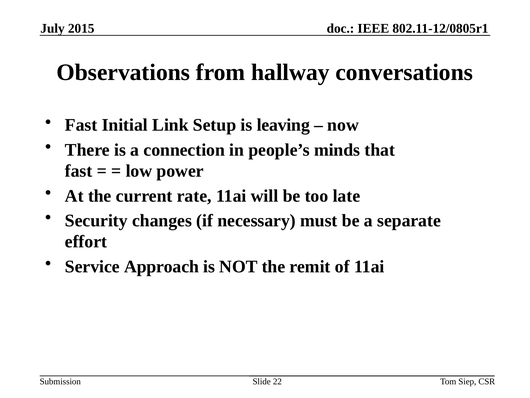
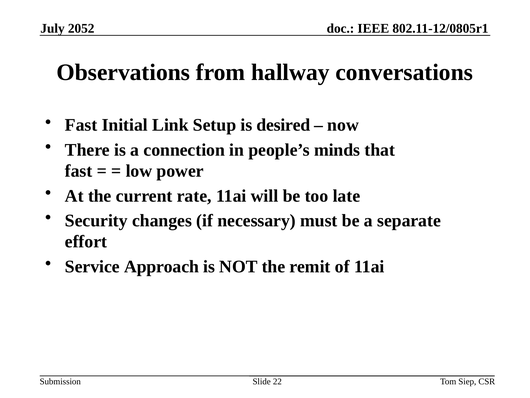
2015: 2015 -> 2052
leaving: leaving -> desired
